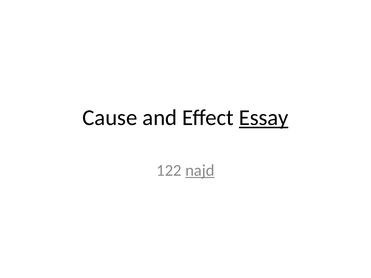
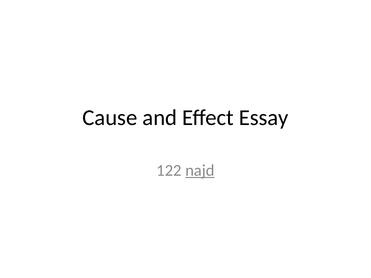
Essay underline: present -> none
